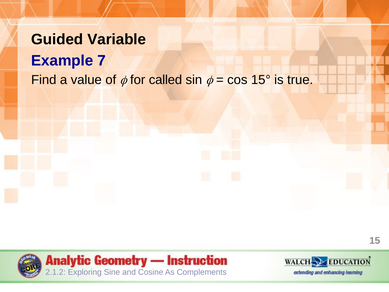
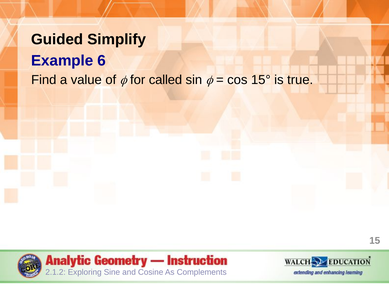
Variable: Variable -> Simplify
7: 7 -> 6
